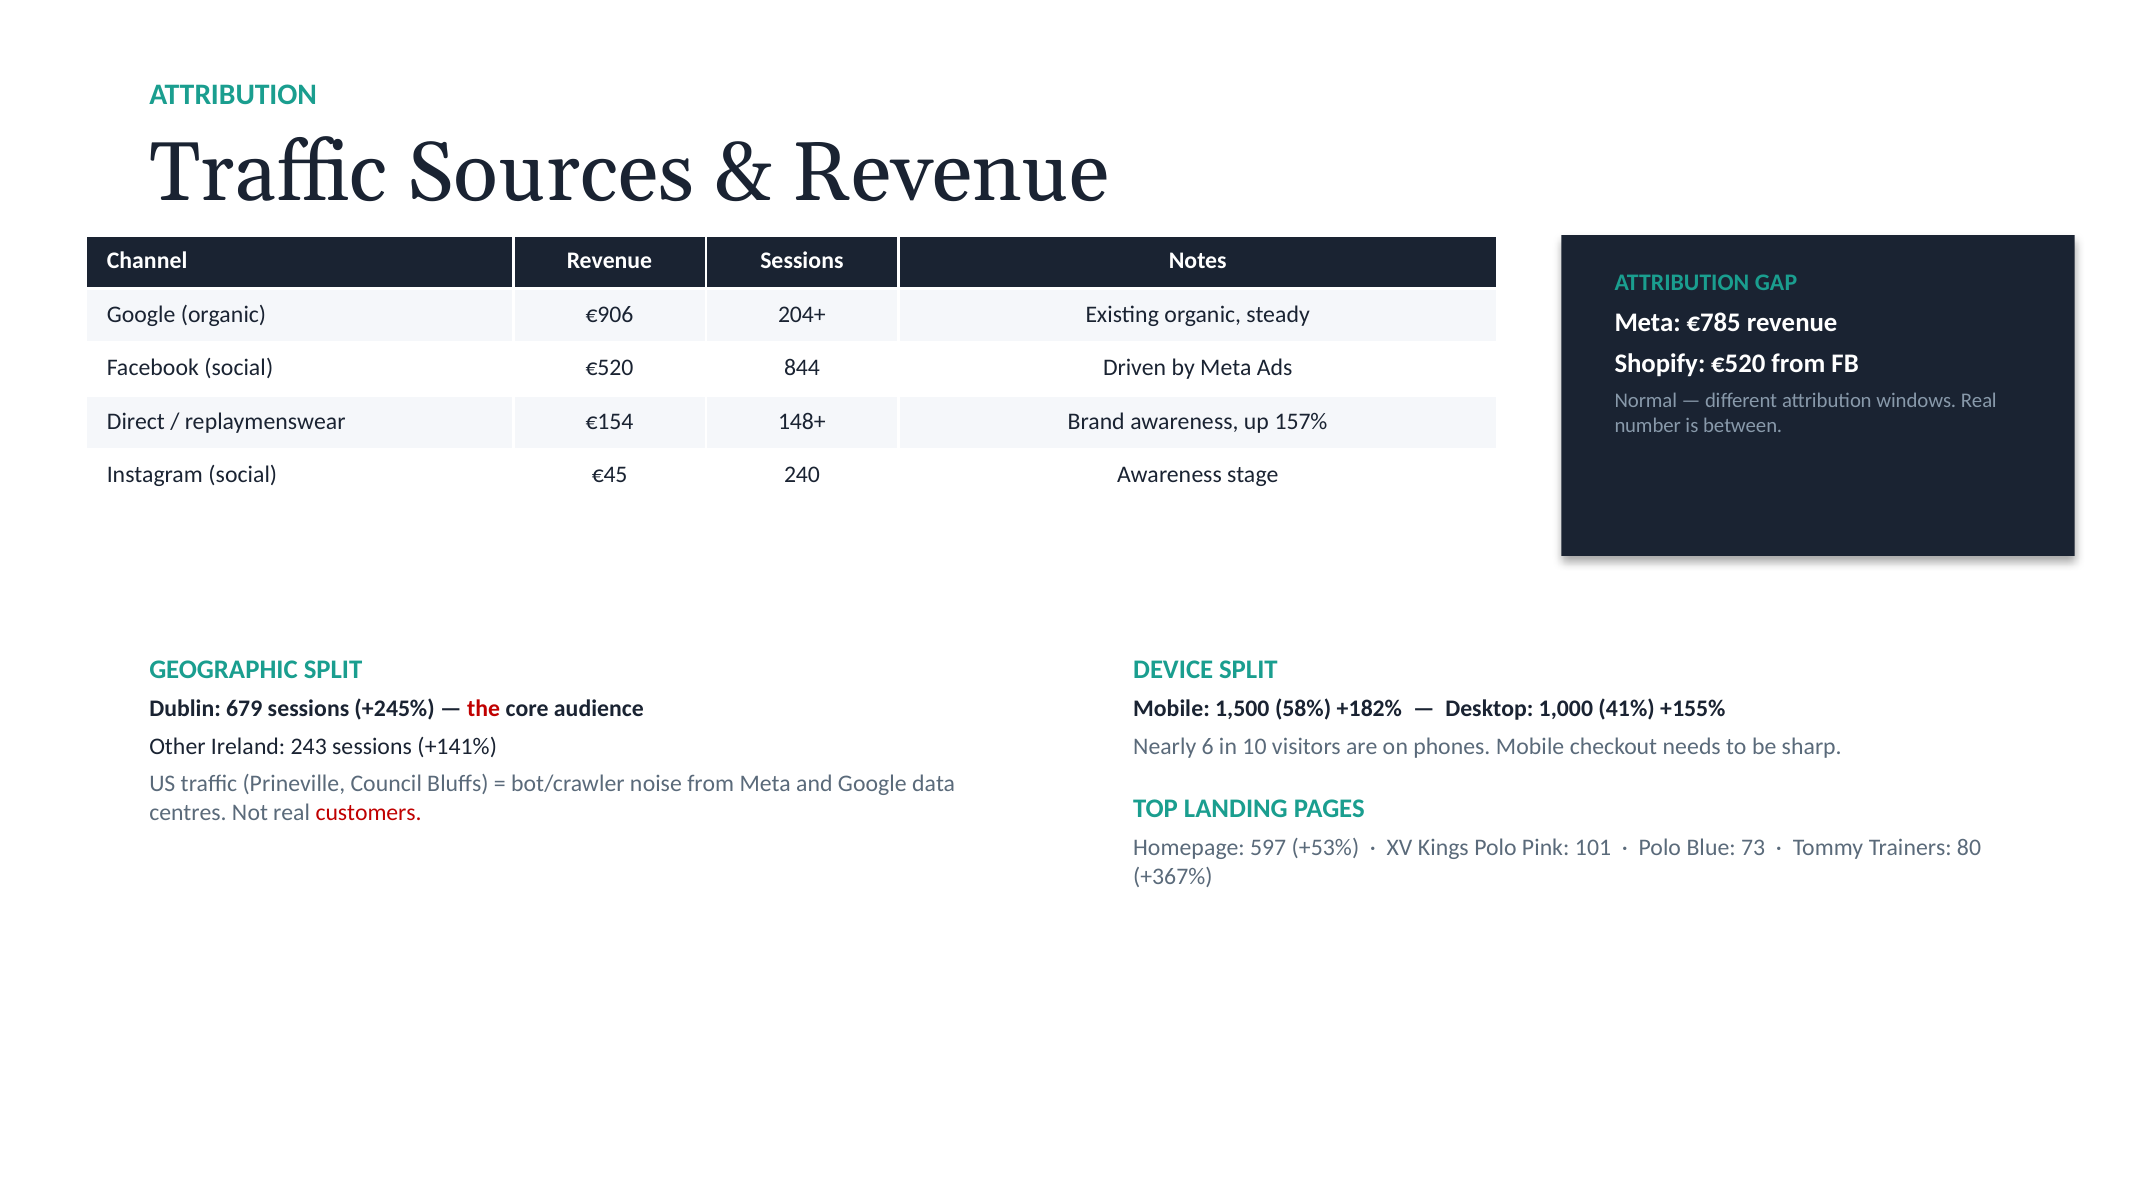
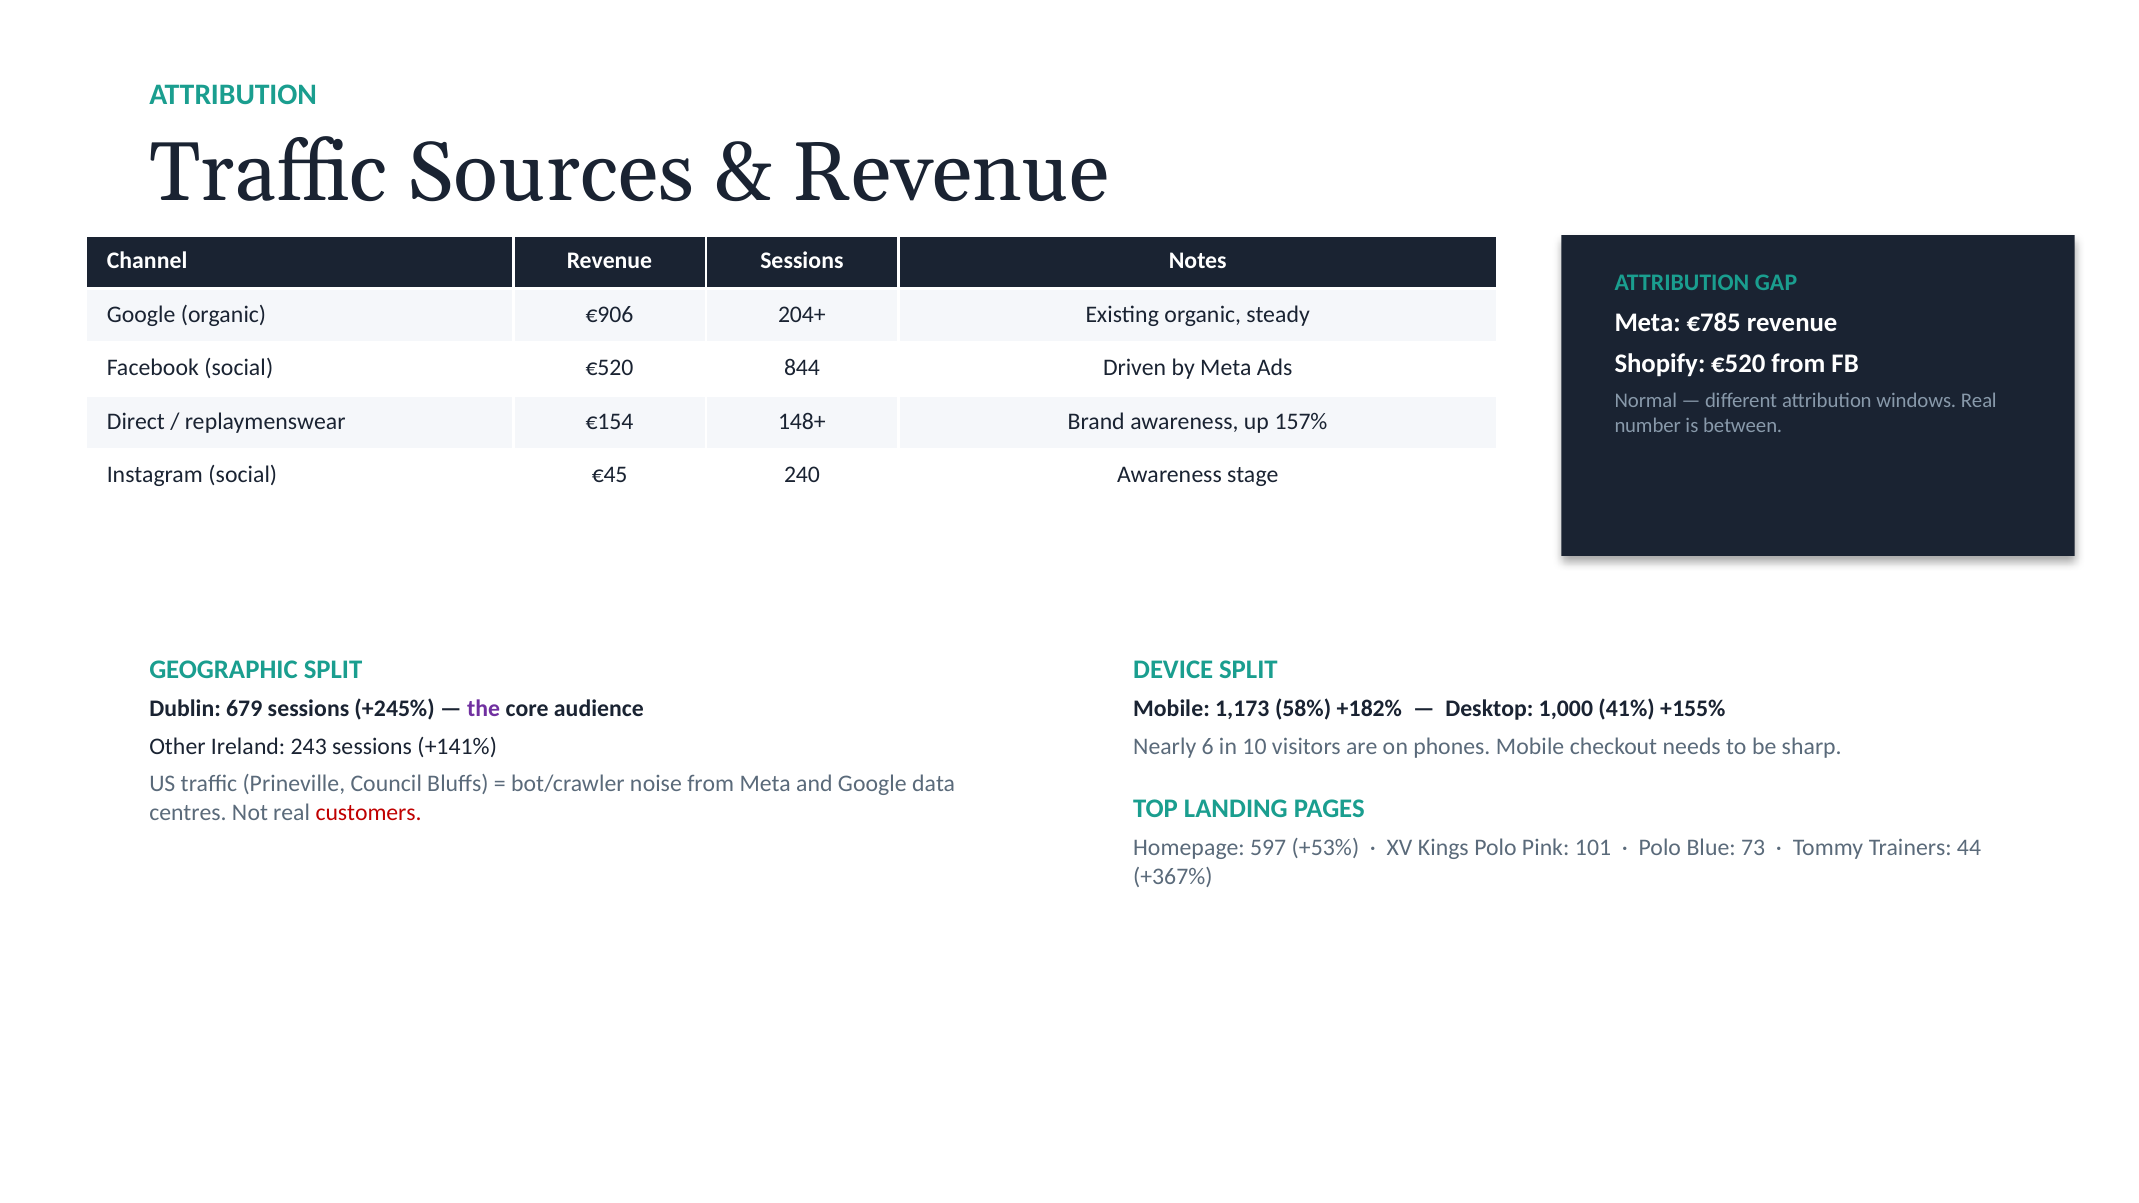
the colour: red -> purple
1,500: 1,500 -> 1,173
80: 80 -> 44
